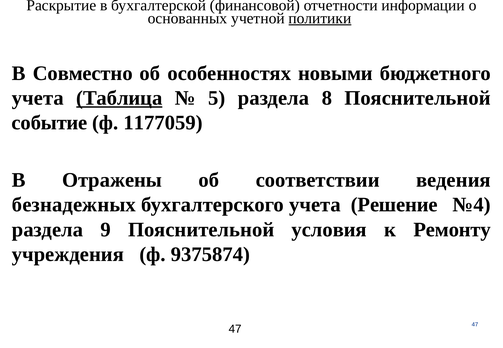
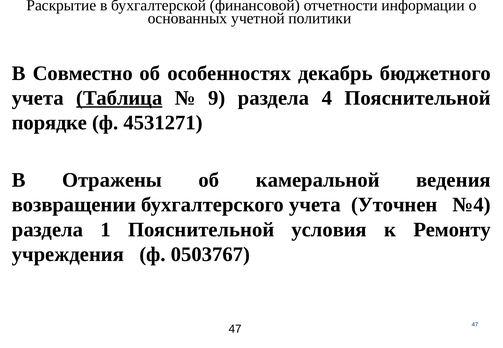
политики underline: present -> none
новыми: новыми -> декабрь
5: 5 -> 9
8: 8 -> 4
событие: событие -> порядке
1177059: 1177059 -> 4531271
соответствии: соответствии -> камеральной
безнадежных: безнадежных -> возвращении
Решение: Решение -> Уточнен
9: 9 -> 1
9375874: 9375874 -> 0503767
